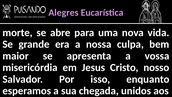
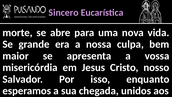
Alegres: Alegres -> Sincero
